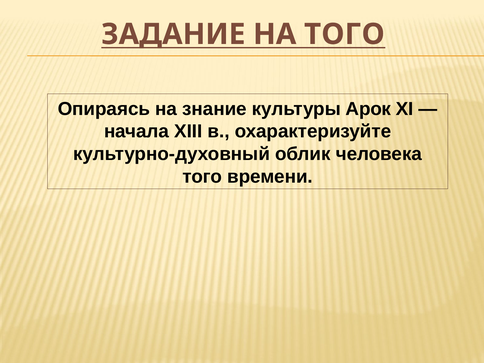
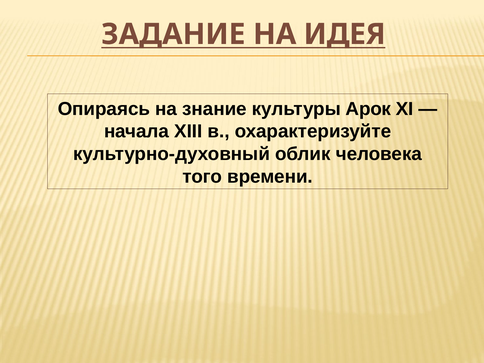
НА ТОГО: ТОГО -> ИДЕЯ
